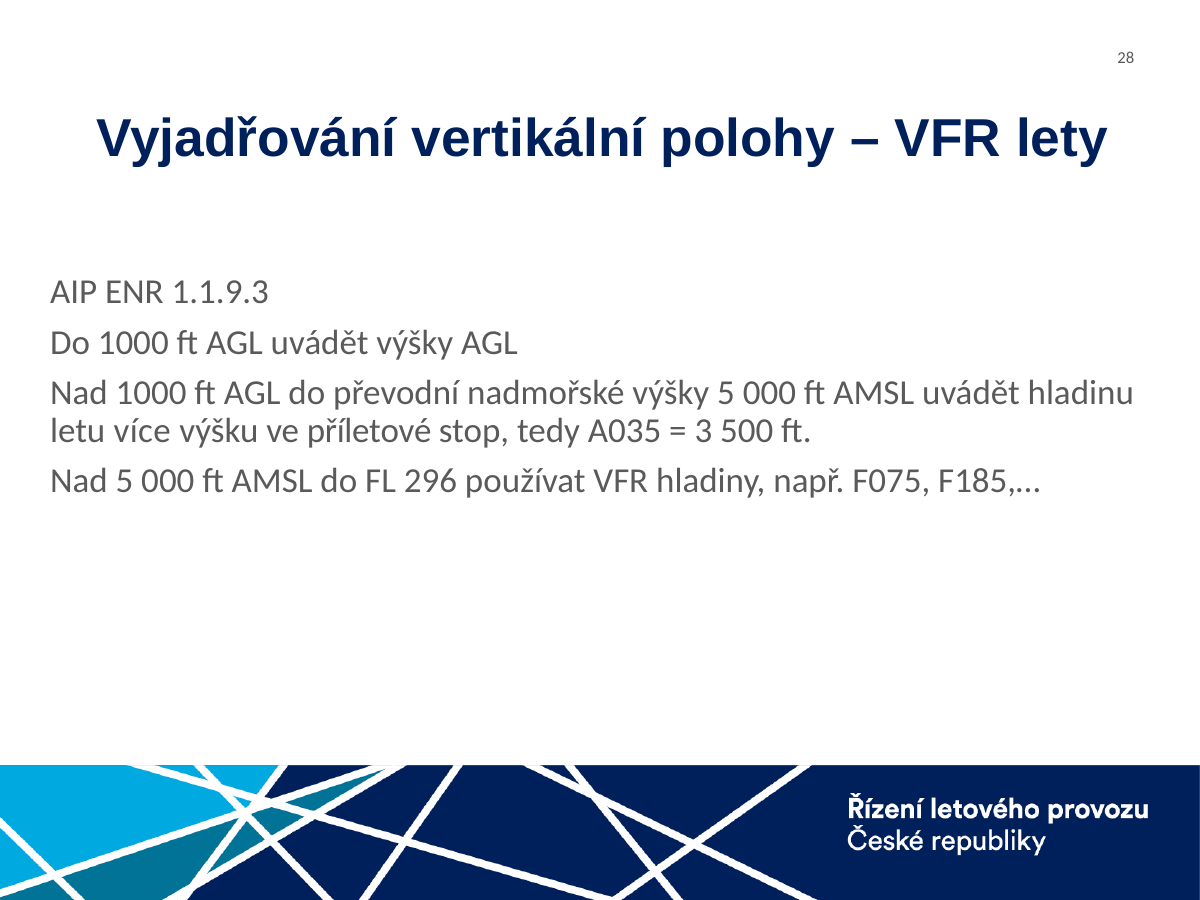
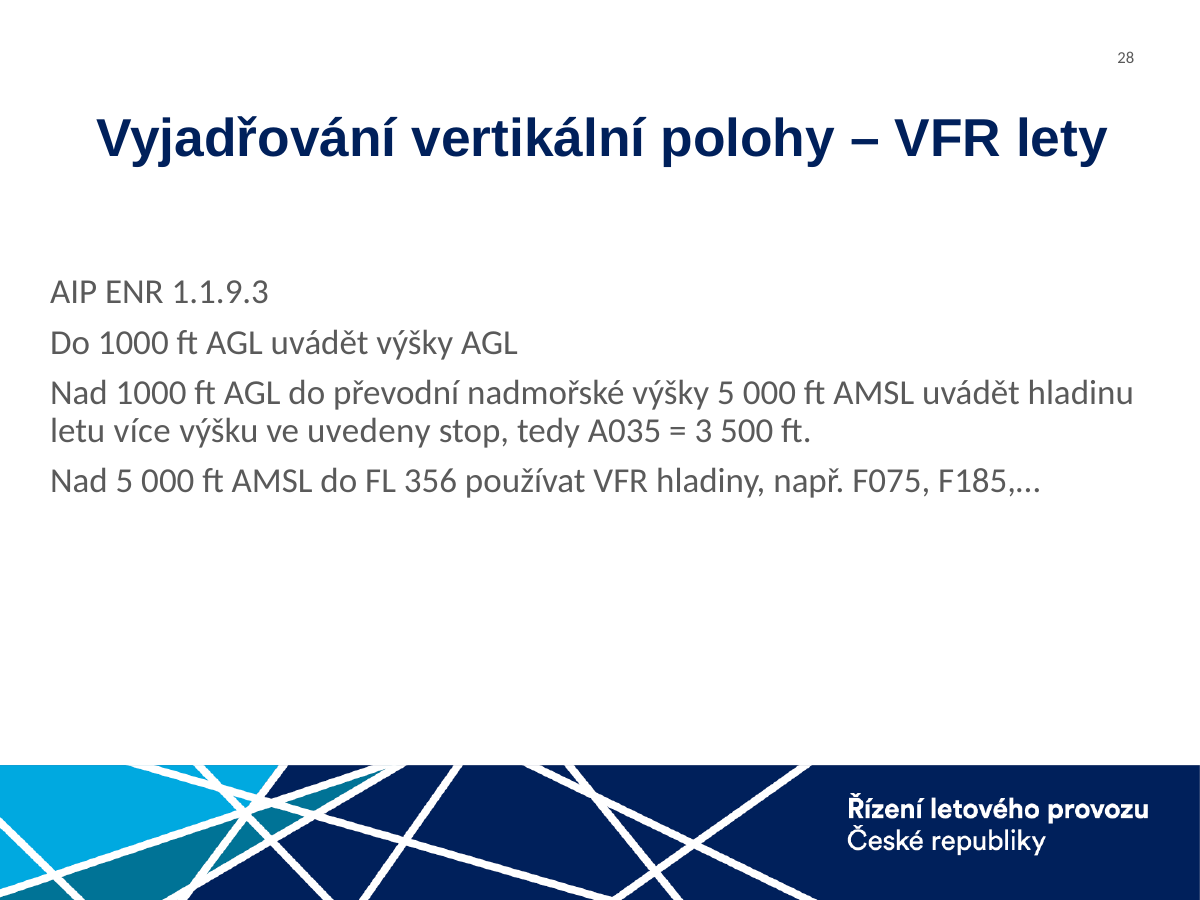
příletové: příletové -> uvedeny
296: 296 -> 356
